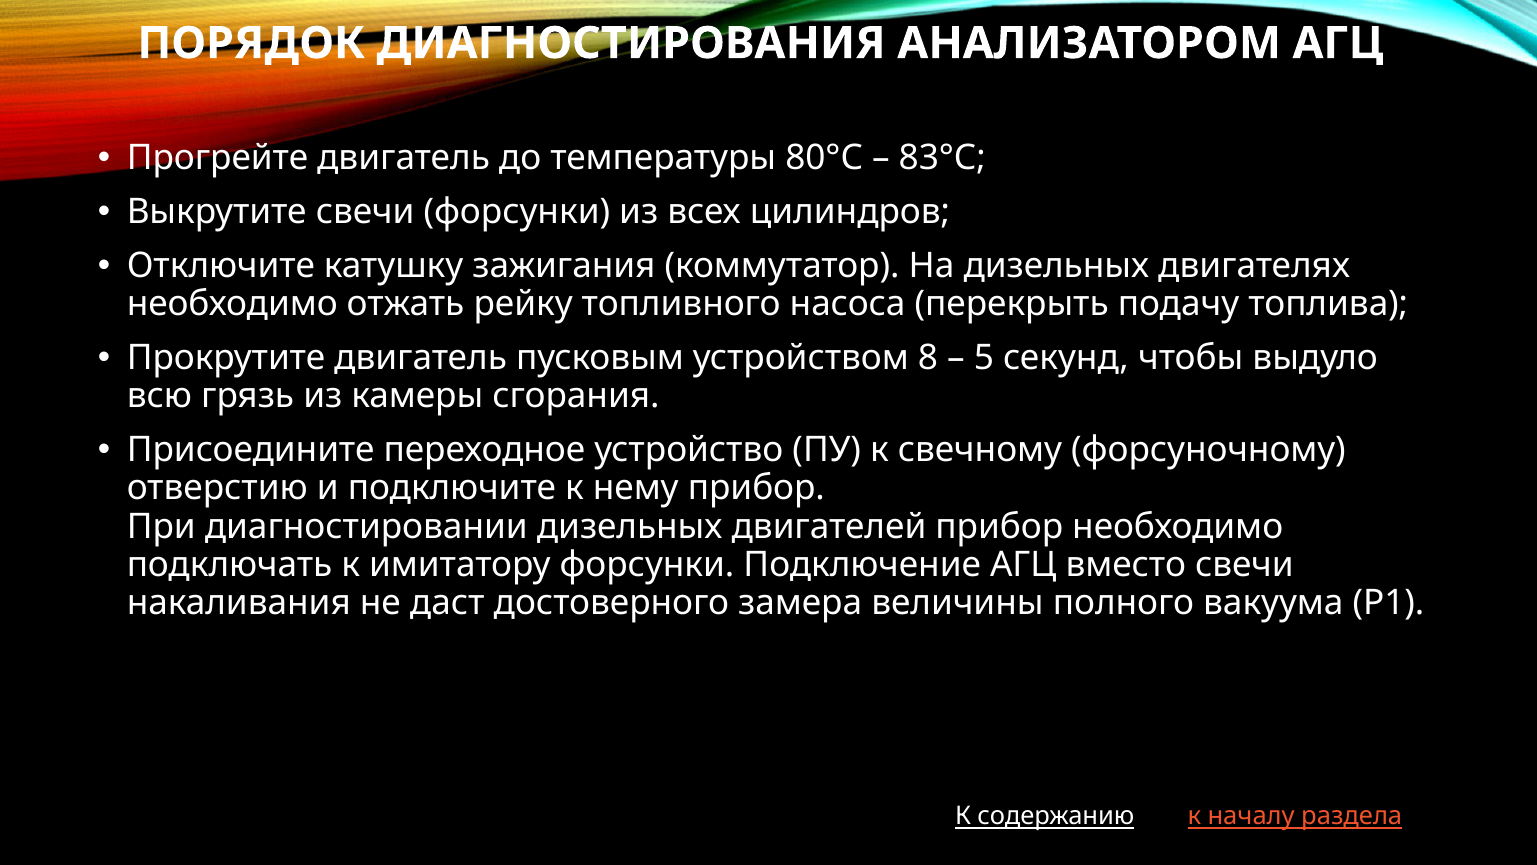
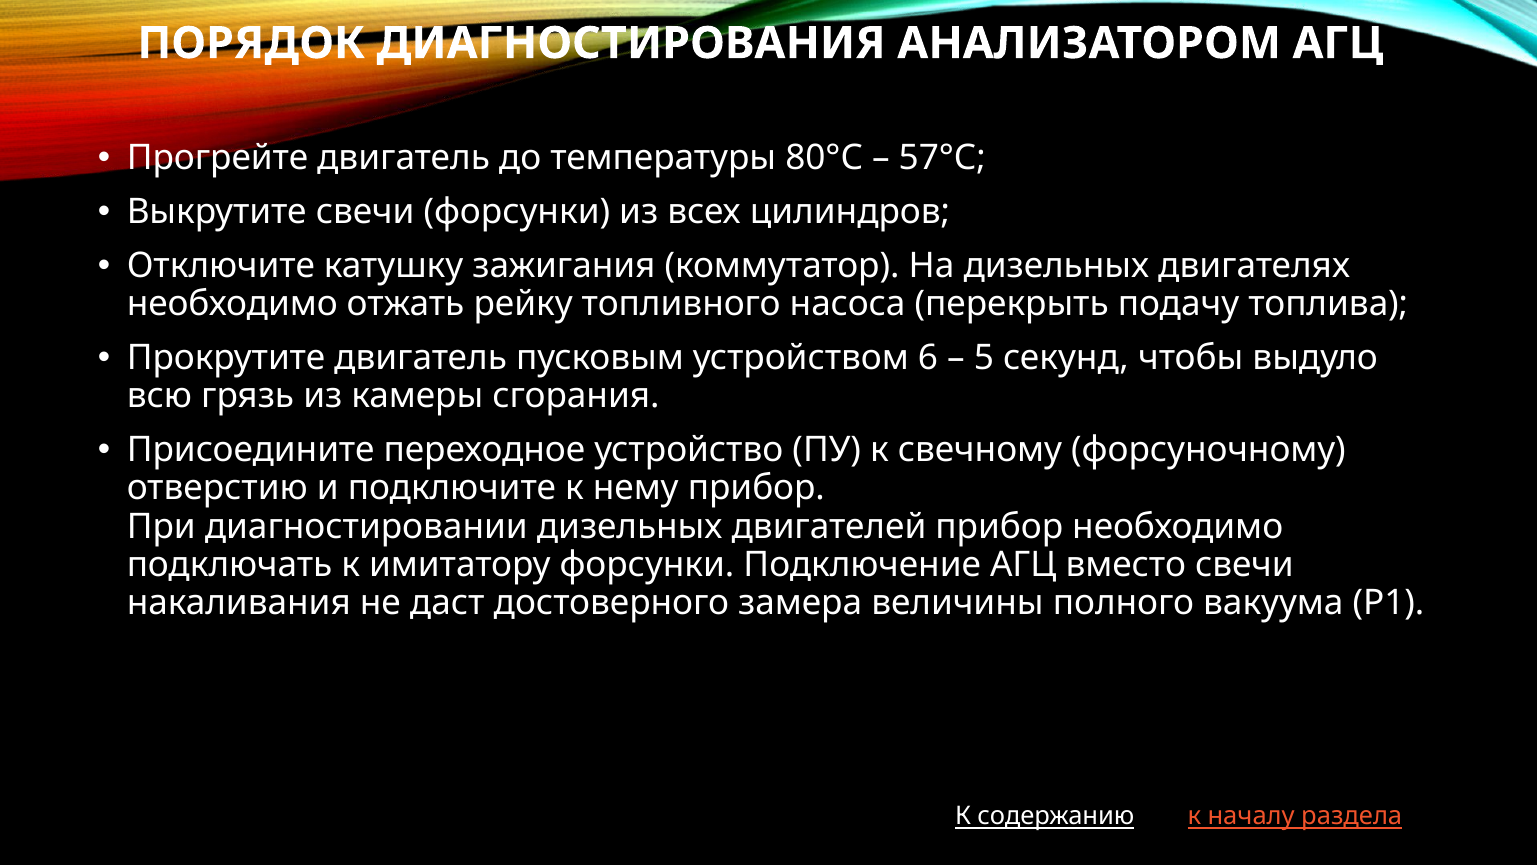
83°С: 83°С -> 57°С
8: 8 -> 6
